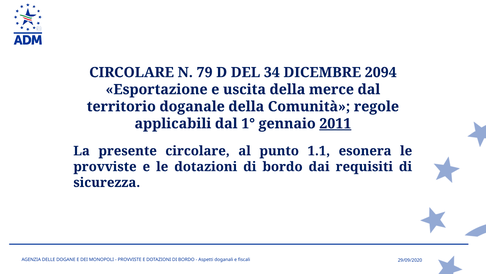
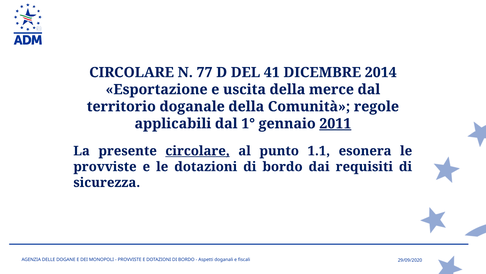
79: 79 -> 77
34: 34 -> 41
2094: 2094 -> 2014
circolare at (198, 151) underline: none -> present
